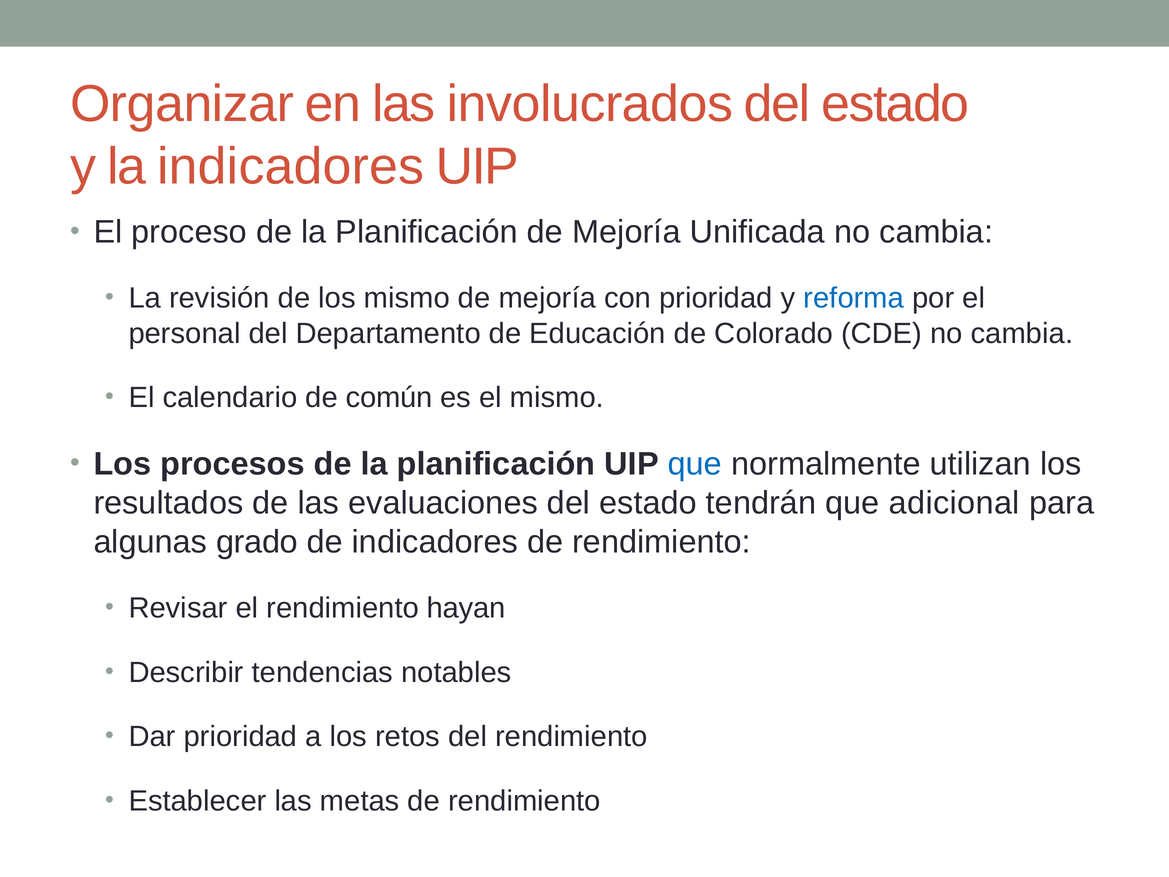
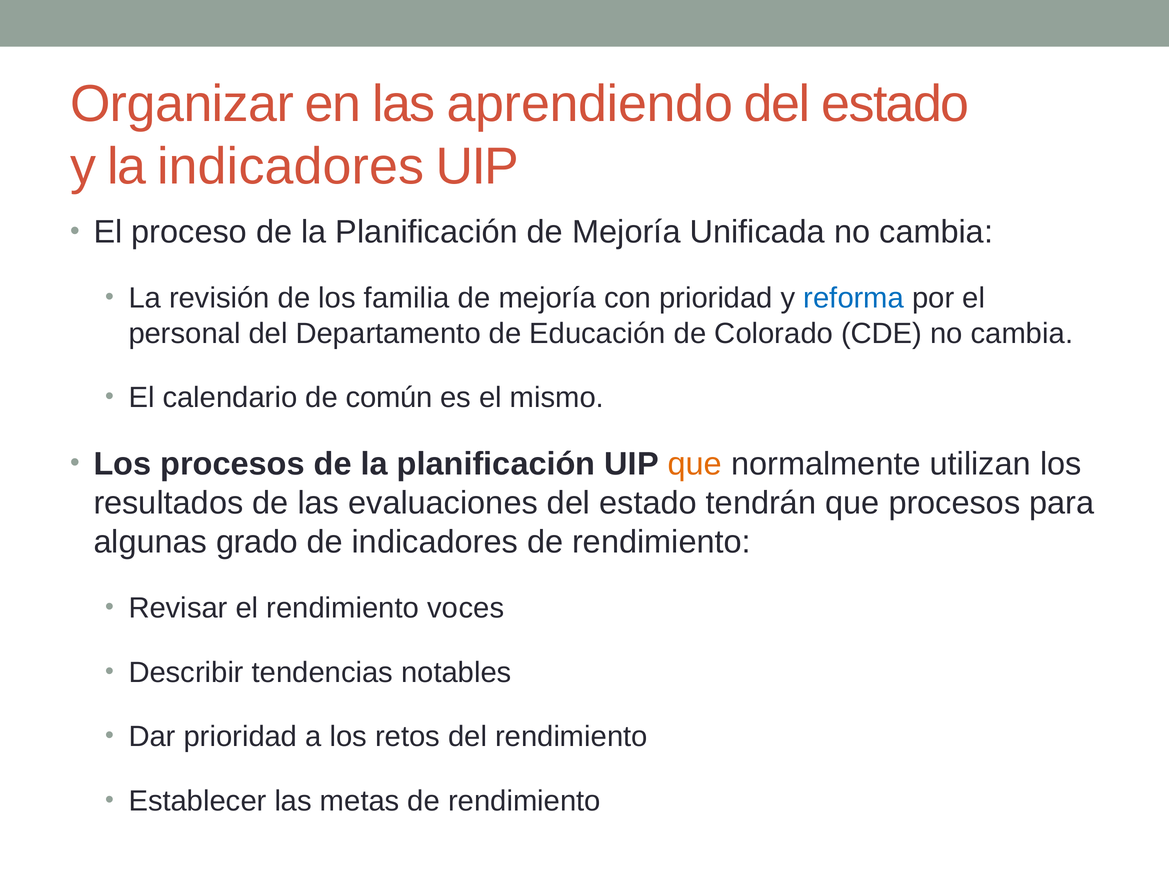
involucrados: involucrados -> aprendiendo
los mismo: mismo -> familia
que at (695, 464) colour: blue -> orange
que adicional: adicional -> procesos
hayan: hayan -> voces
